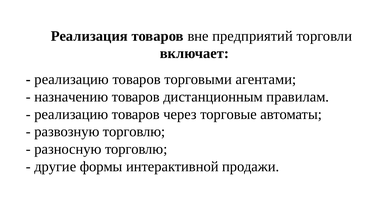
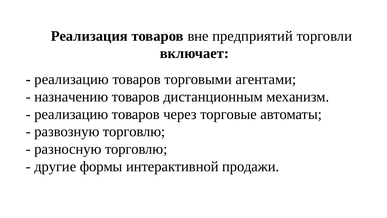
правилам: правилам -> механизм
